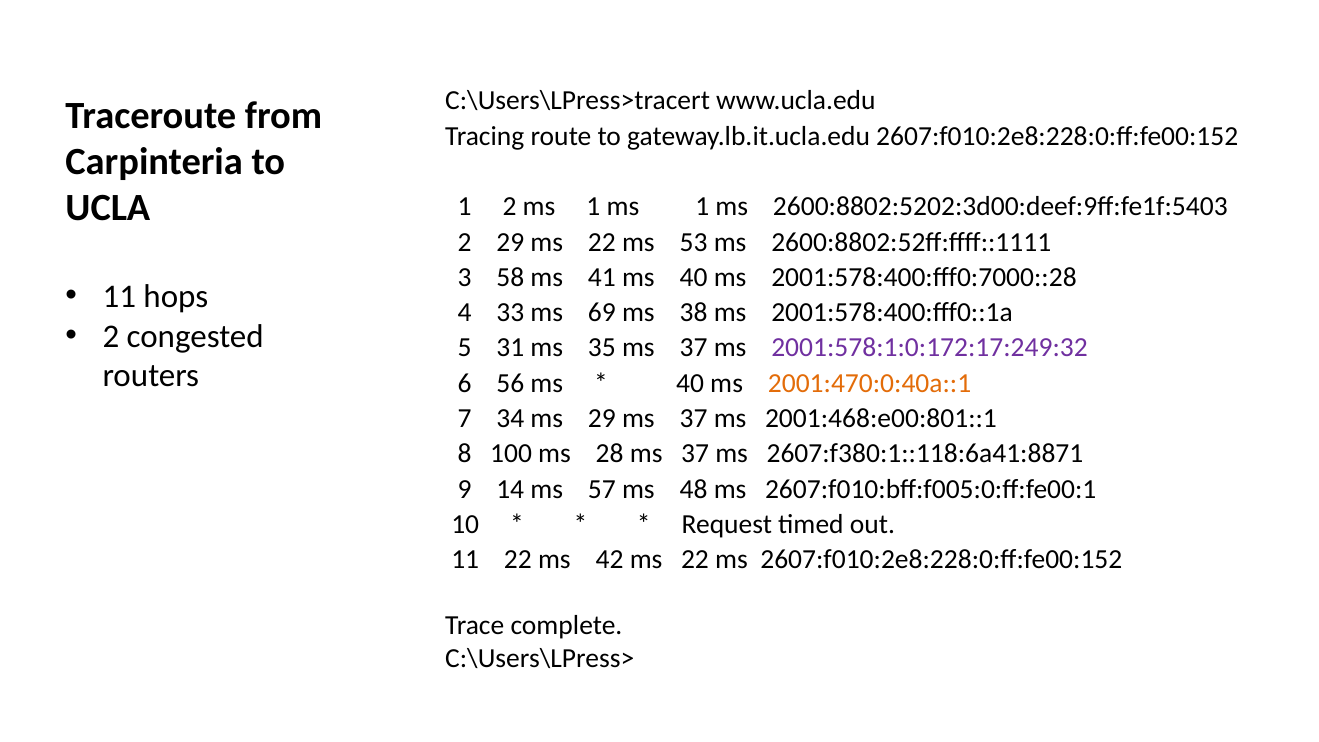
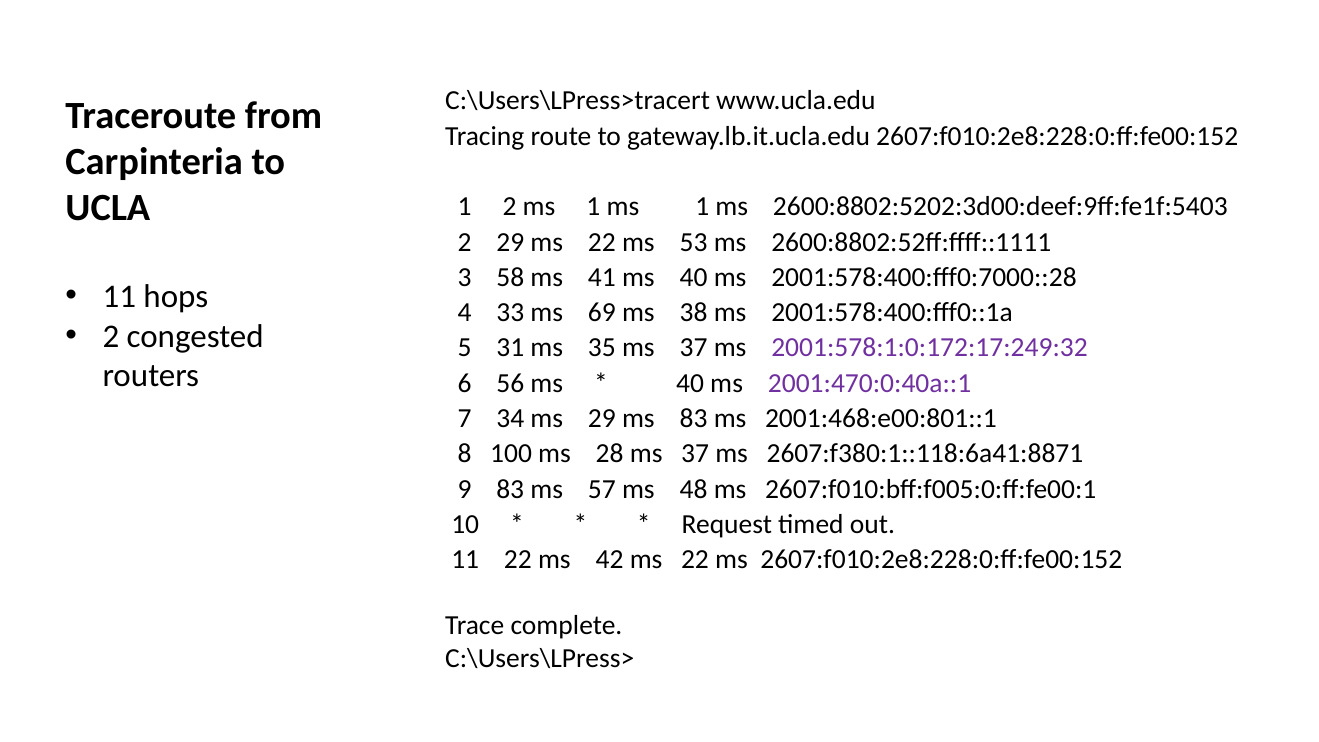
2001:470:0:40a::1 colour: orange -> purple
29 ms 37: 37 -> 83
9 14: 14 -> 83
